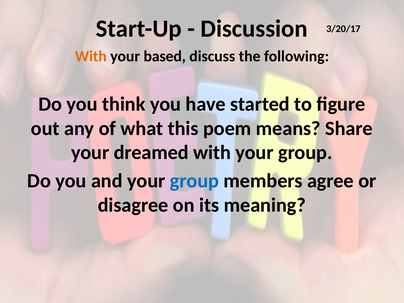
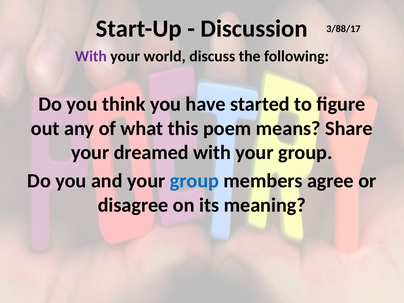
3/20/17: 3/20/17 -> 3/88/17
With at (91, 56) colour: orange -> purple
based: based -> world
